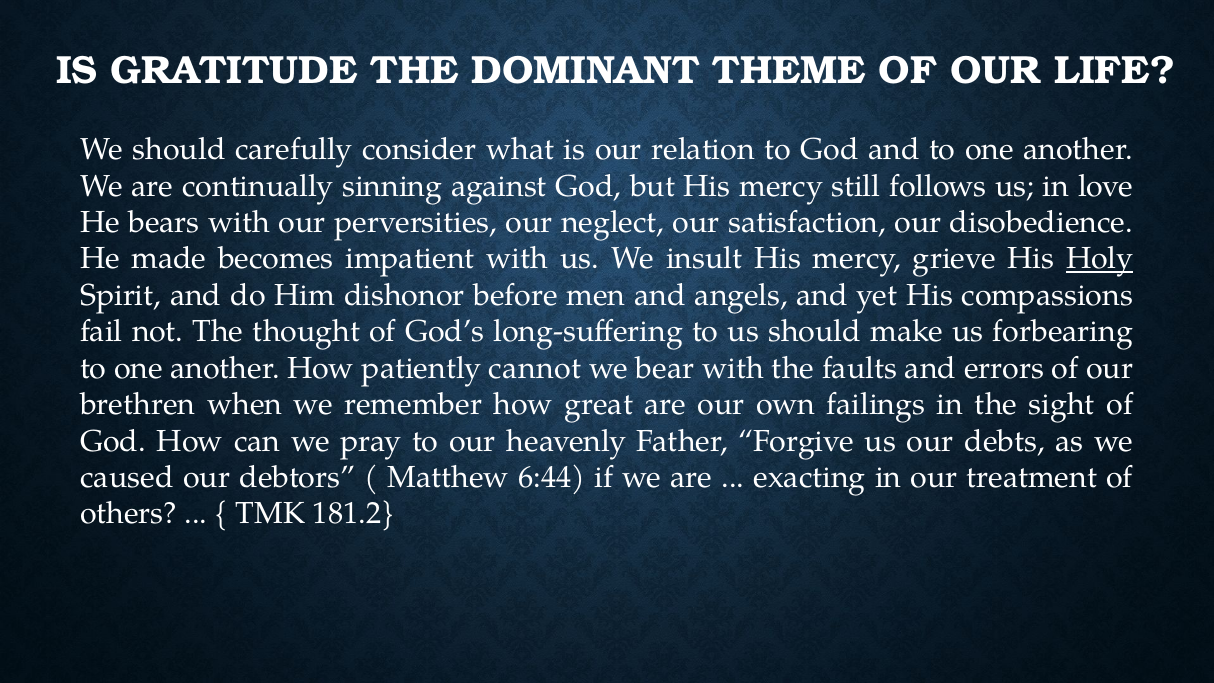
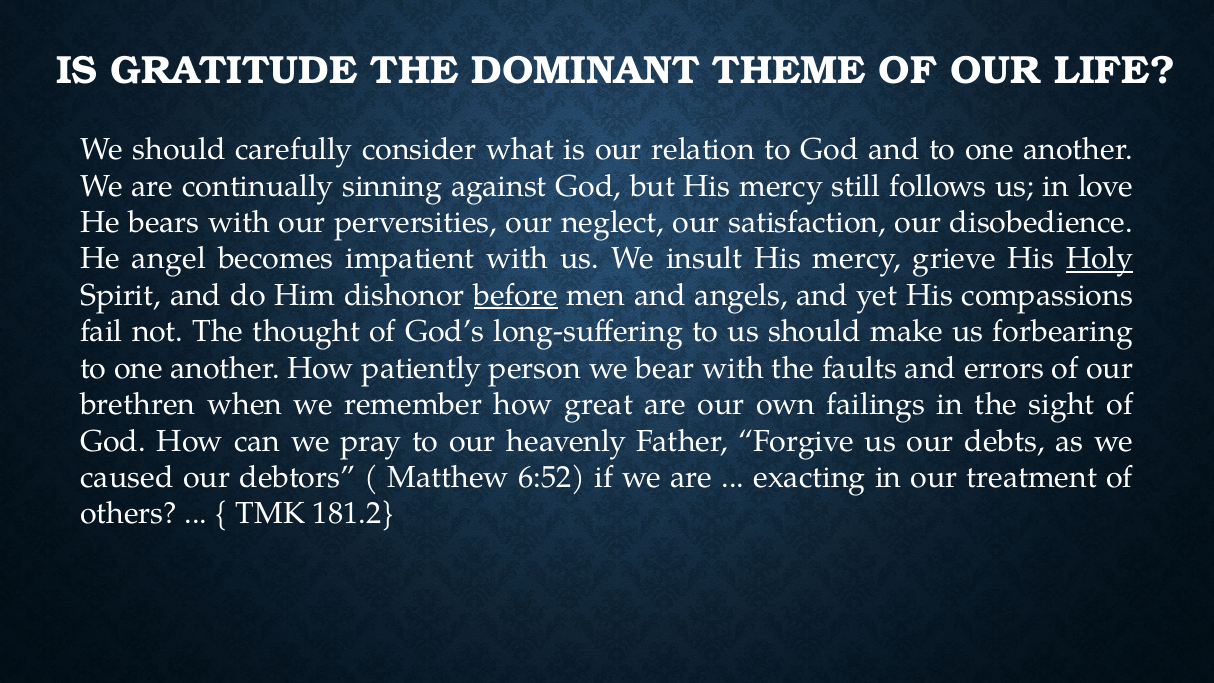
made: made -> angel
before underline: none -> present
cannot: cannot -> person
6:44: 6:44 -> 6:52
